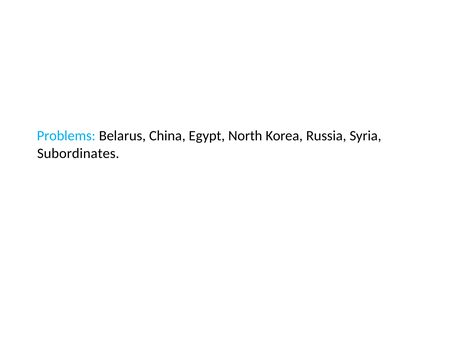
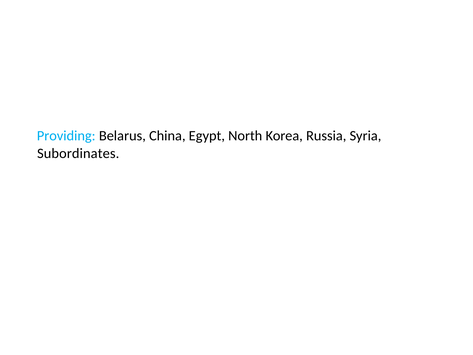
Problems: Problems -> Providing
